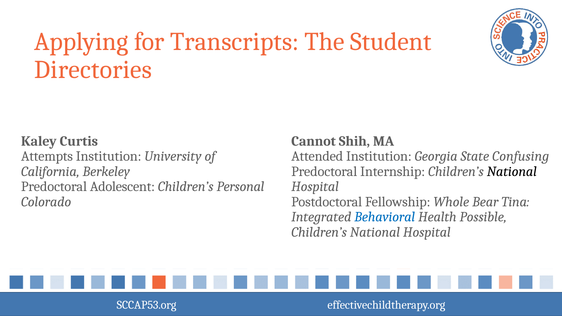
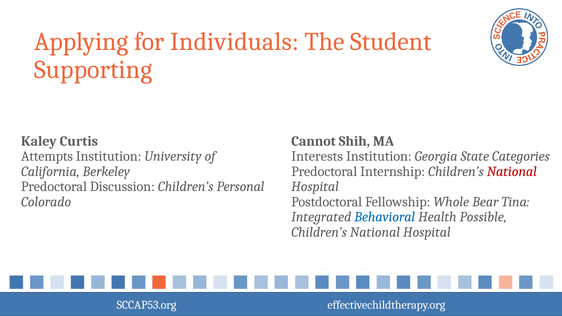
Transcripts: Transcripts -> Individuals
Directories: Directories -> Supporting
Attended: Attended -> Interests
Confusing: Confusing -> Categories
National at (512, 172) colour: black -> red
Adolescent: Adolescent -> Discussion
